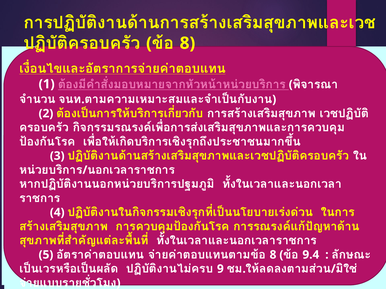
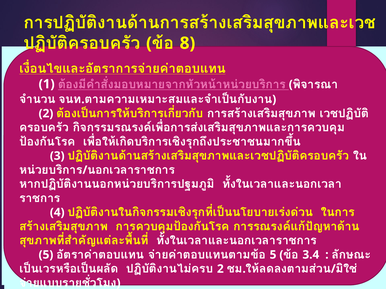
8 at (273, 255): 8 -> 5
9.4: 9.4 -> 3.4
9 at (220, 269): 9 -> 2
